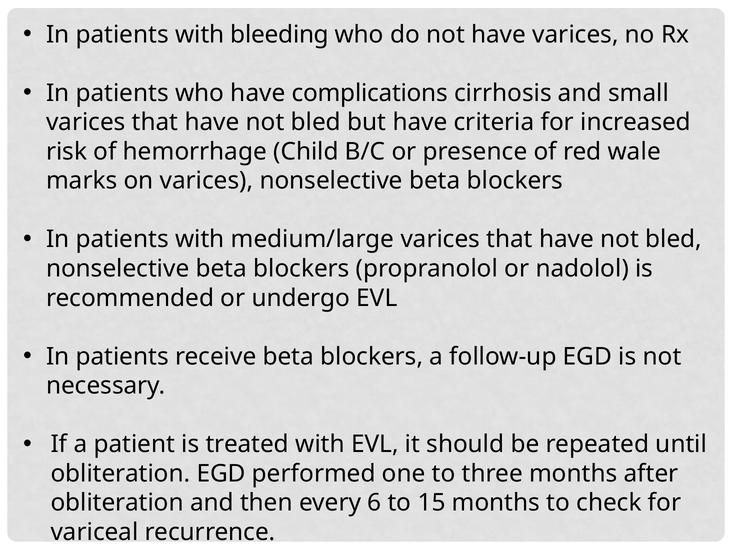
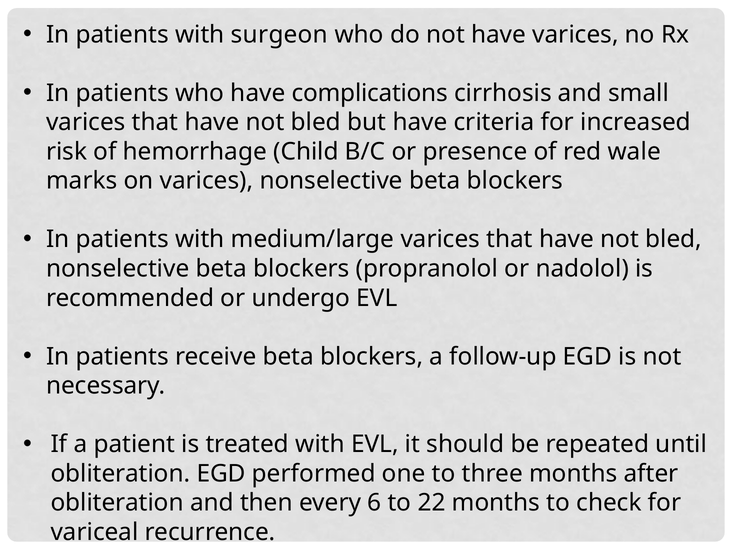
bleeding: bleeding -> surgeon
15: 15 -> 22
